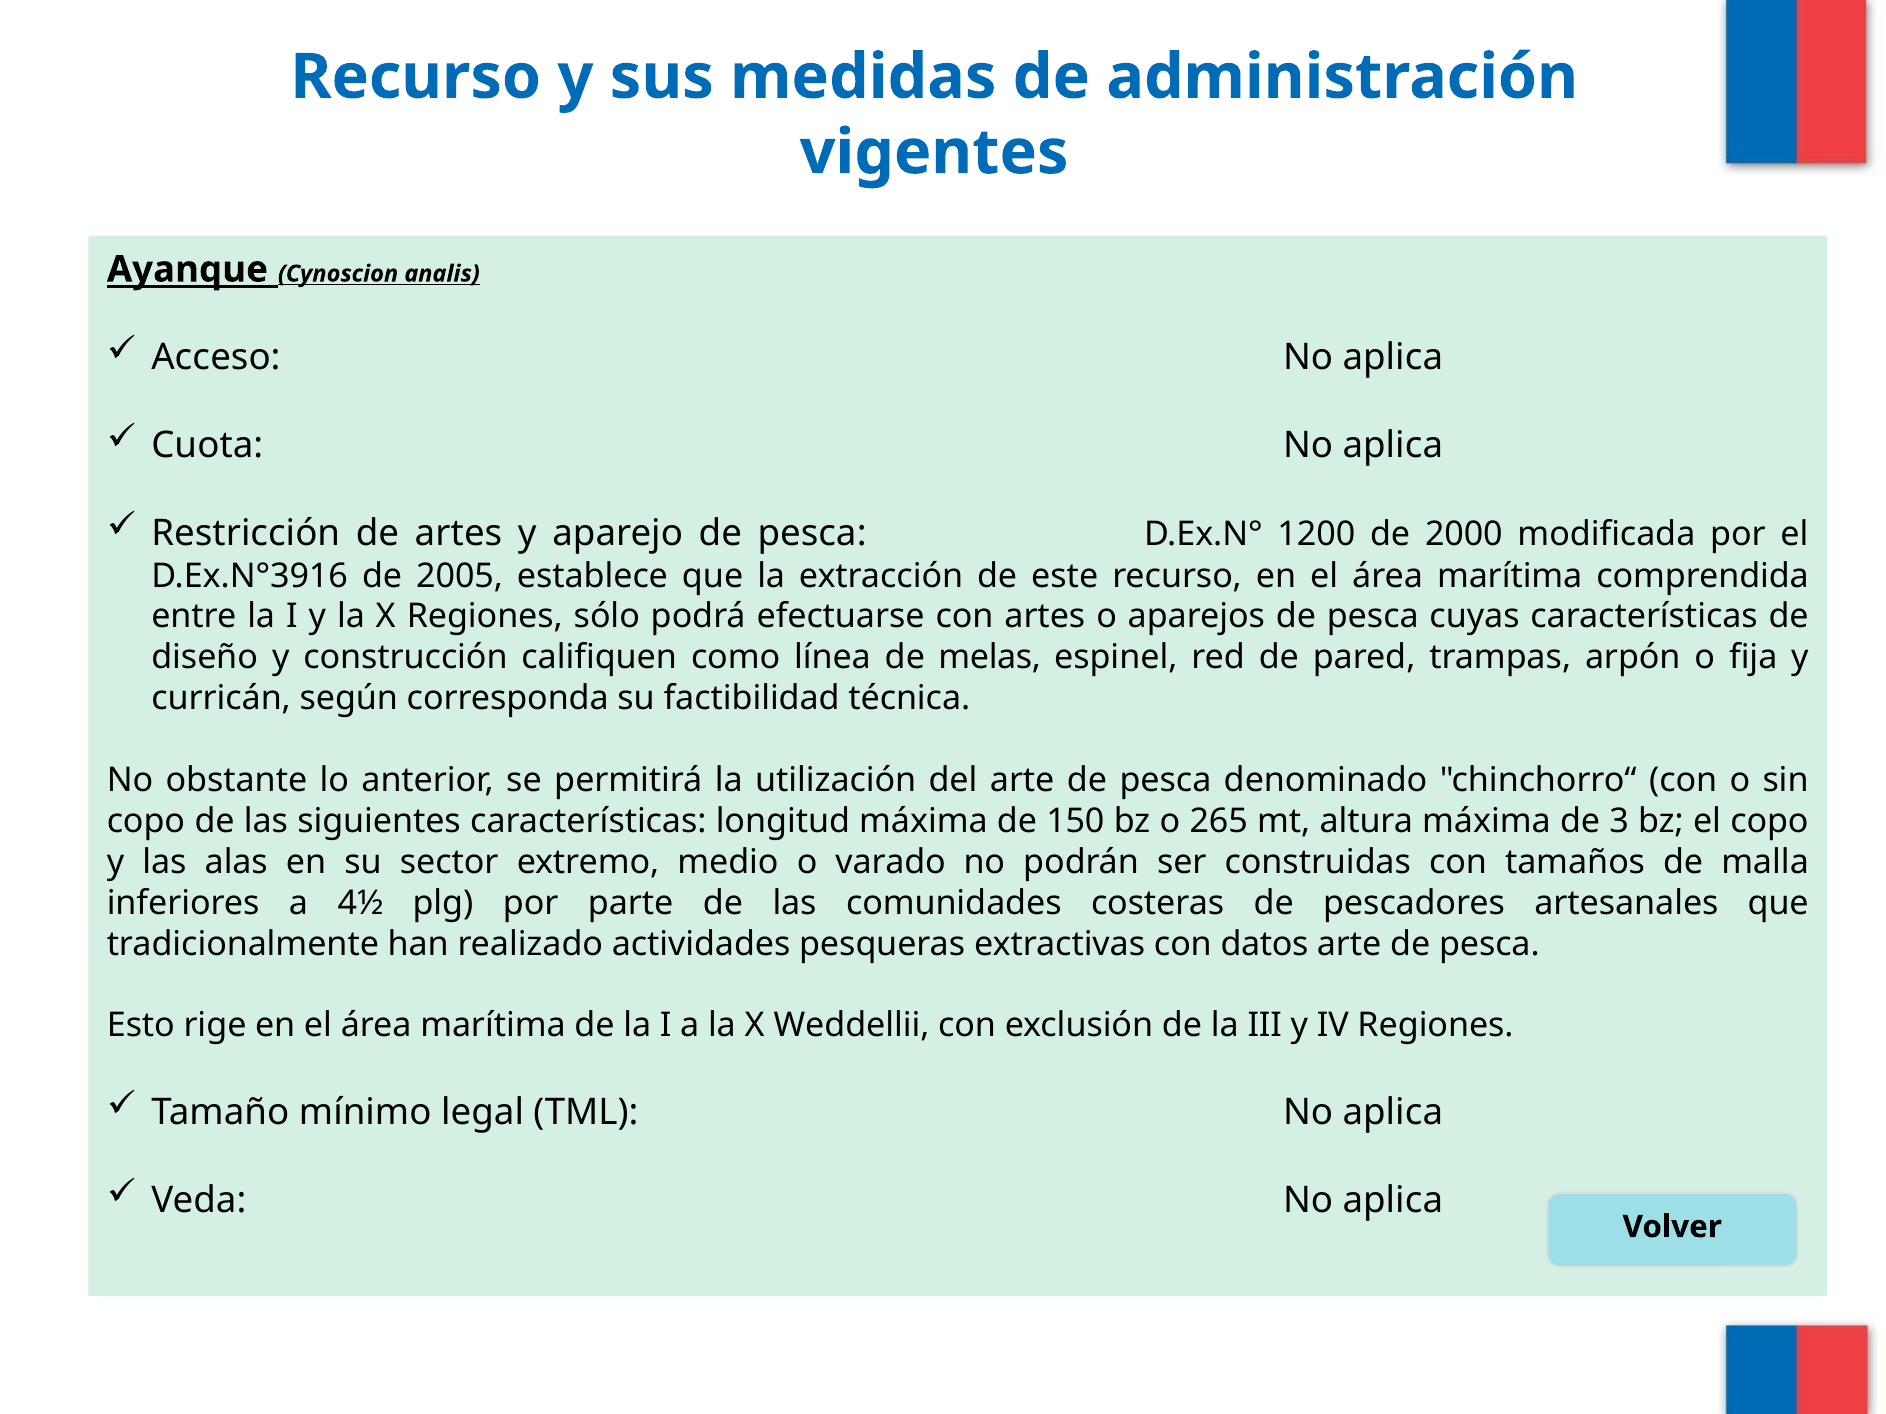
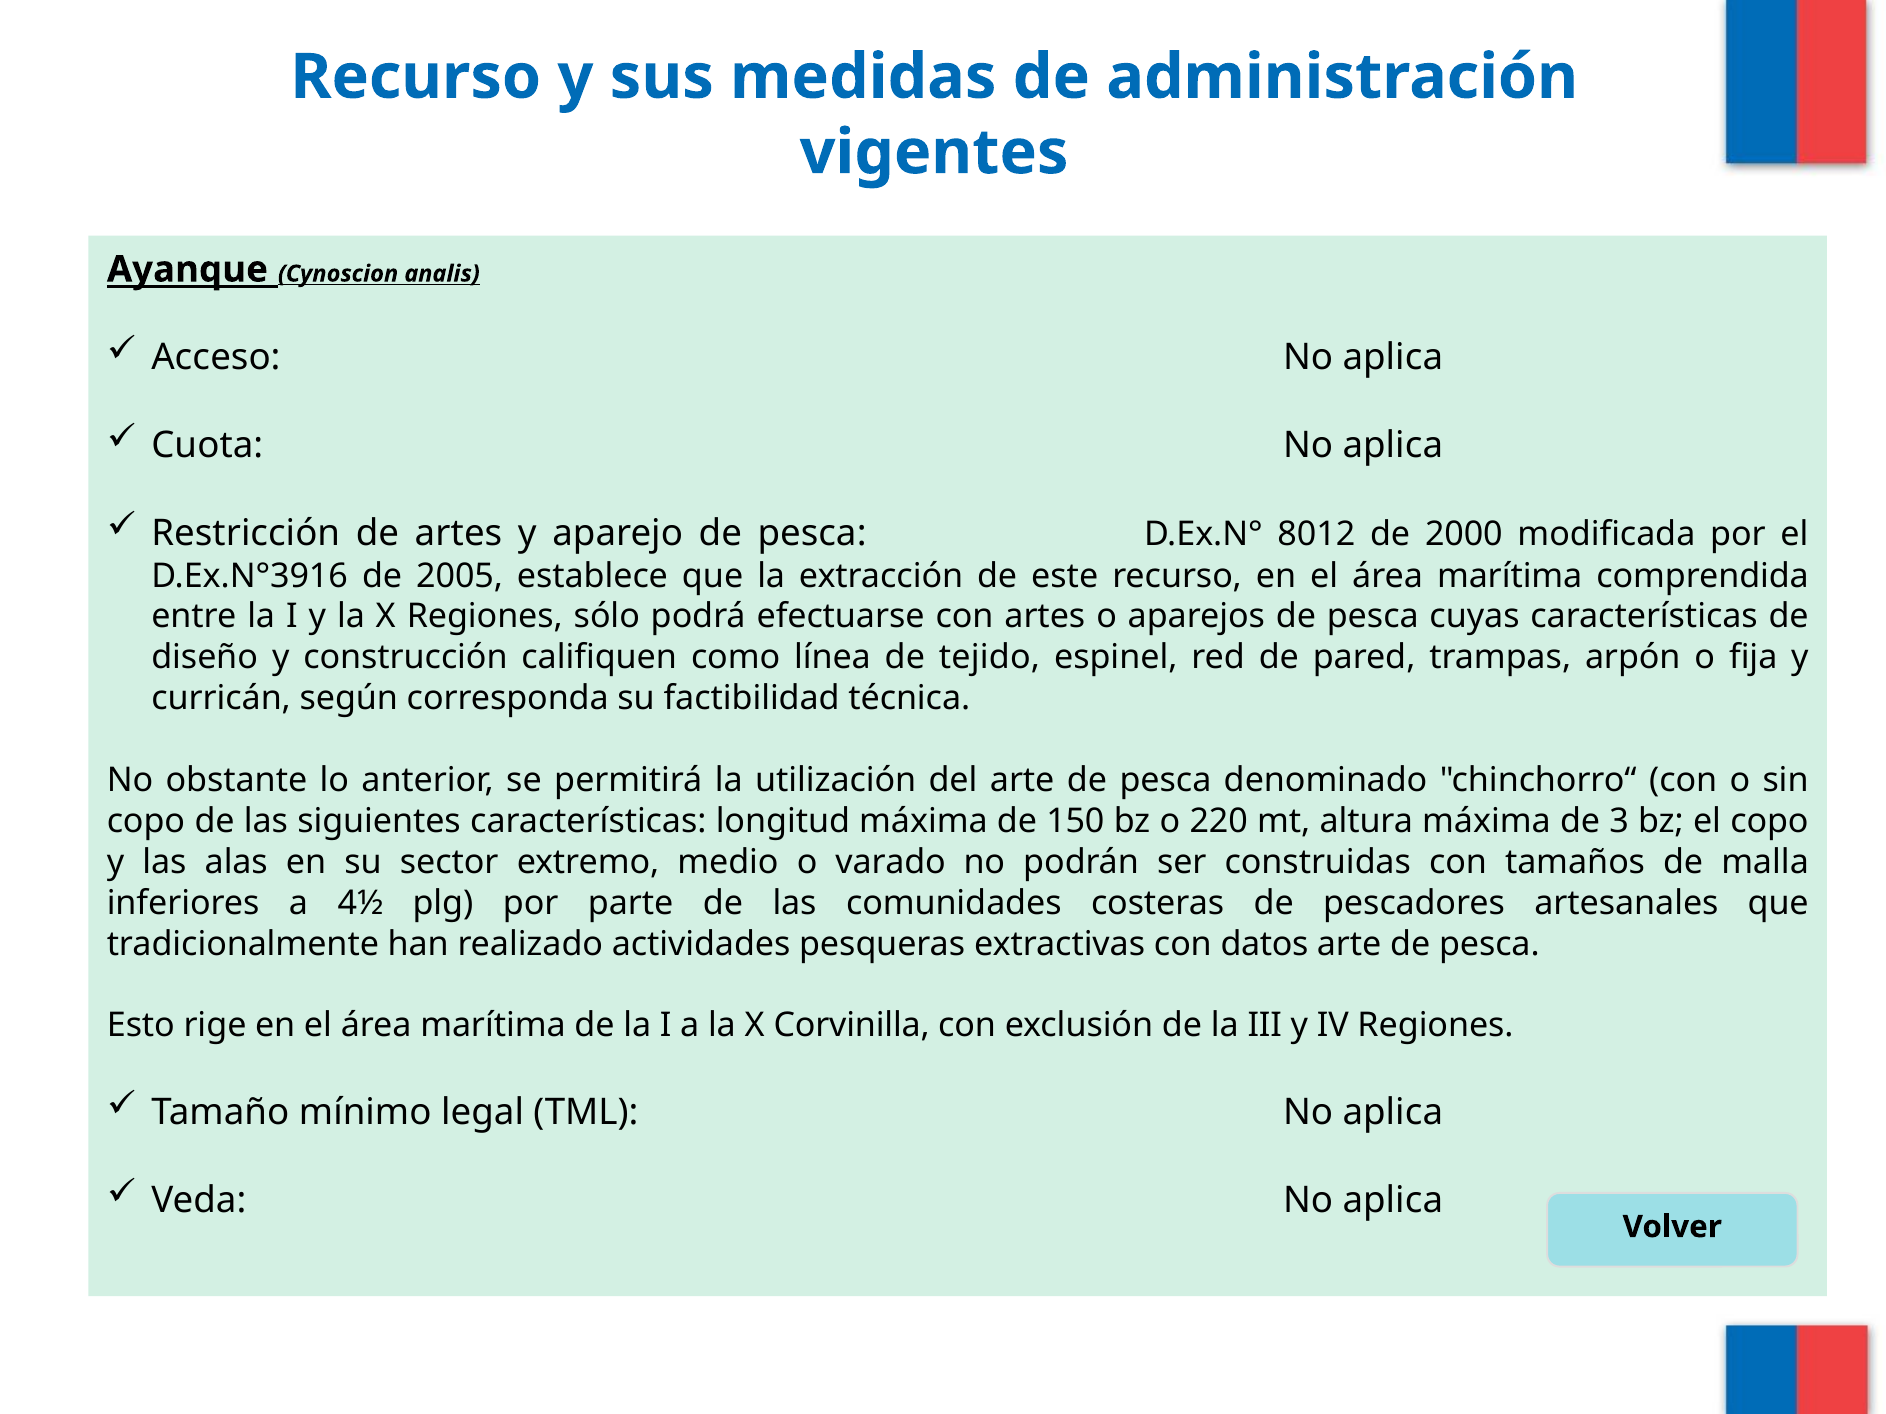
1200: 1200 -> 8012
melas: melas -> tejido
265: 265 -> 220
Weddellii: Weddellii -> Corvinilla
